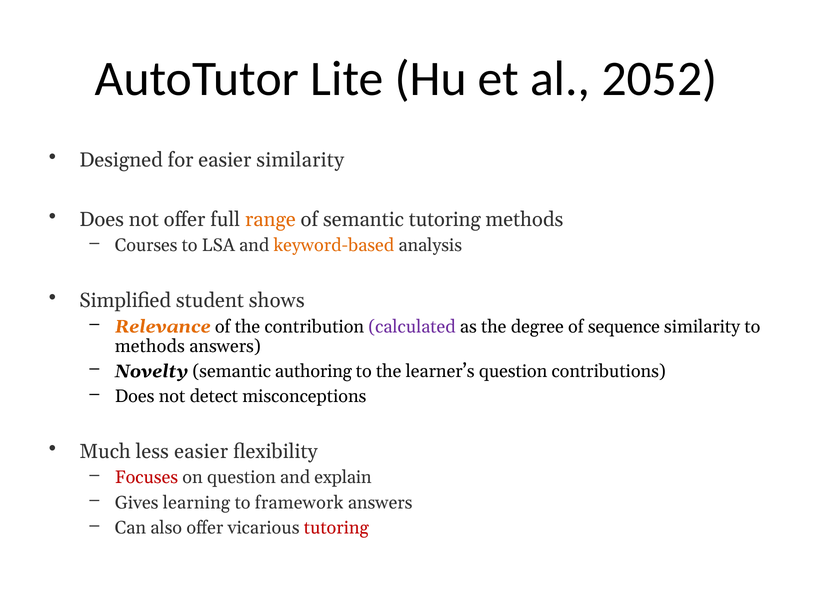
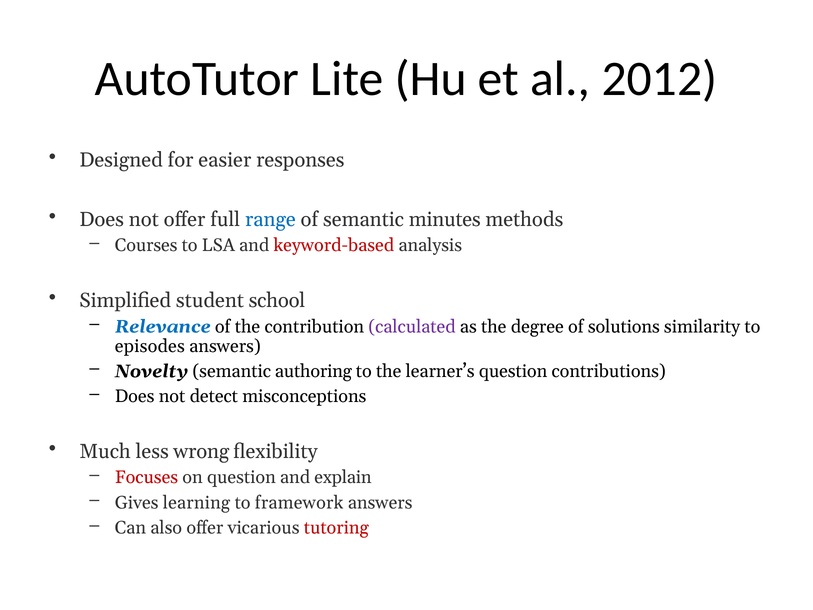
2052: 2052 -> 2012
easier similarity: similarity -> responses
range colour: orange -> blue
semantic tutoring: tutoring -> minutes
keyword-based colour: orange -> red
shows: shows -> school
Relevance colour: orange -> blue
sequence: sequence -> solutions
methods at (150, 346): methods -> episodes
less easier: easier -> wrong
